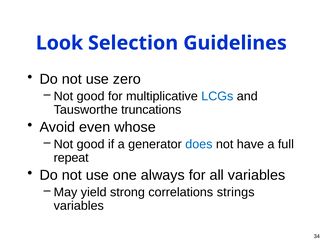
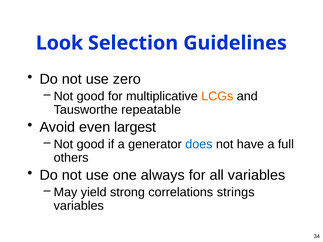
LCGs colour: blue -> orange
truncations: truncations -> repeatable
whose: whose -> largest
repeat: repeat -> others
